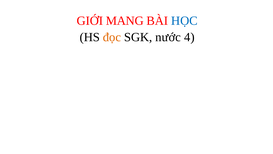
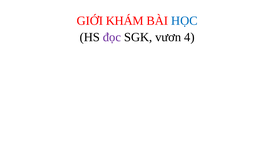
MANG: MANG -> KHÁM
đọc colour: orange -> purple
nước: nước -> vươn
